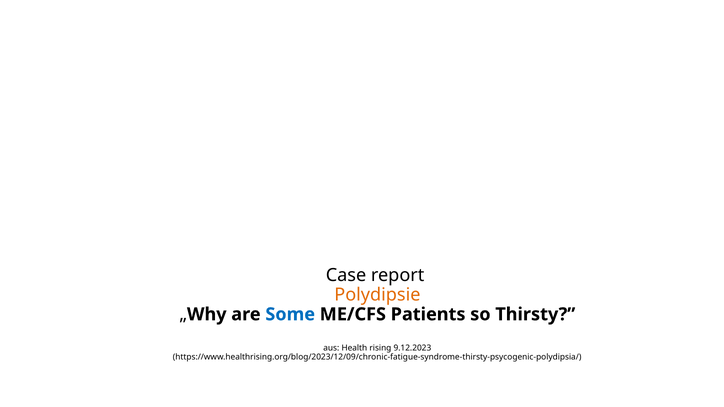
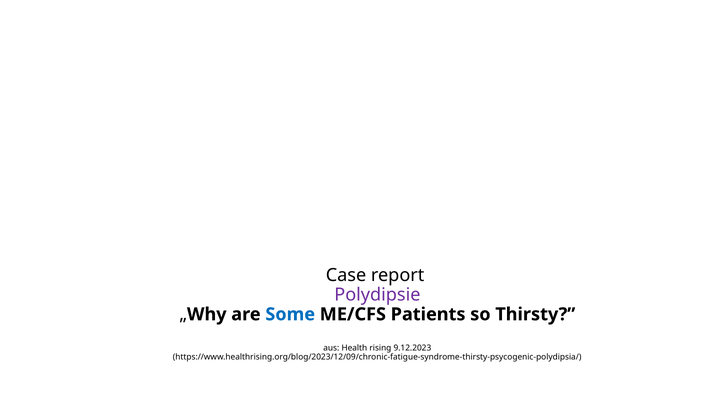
Polydipsie colour: orange -> purple
